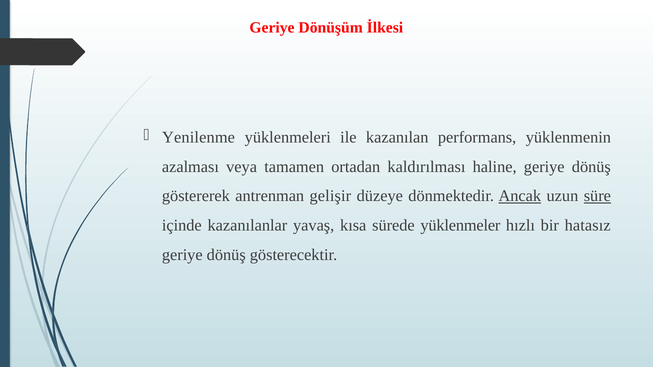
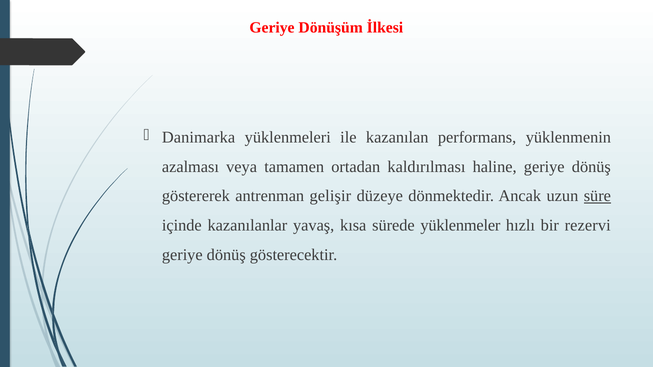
Yenilenme: Yenilenme -> Danimarka
Ancak underline: present -> none
hatasız: hatasız -> rezervi
